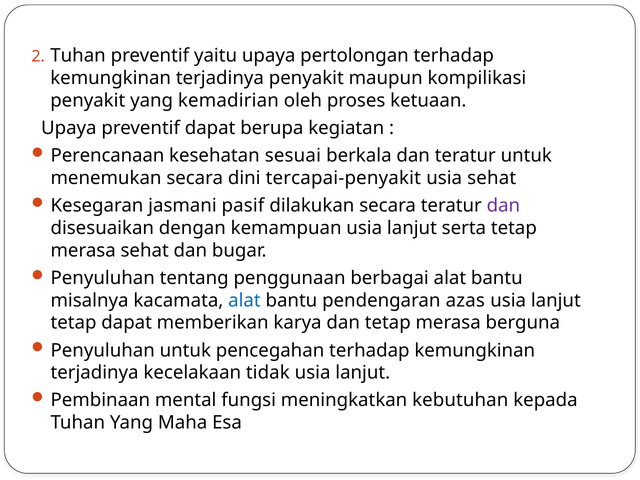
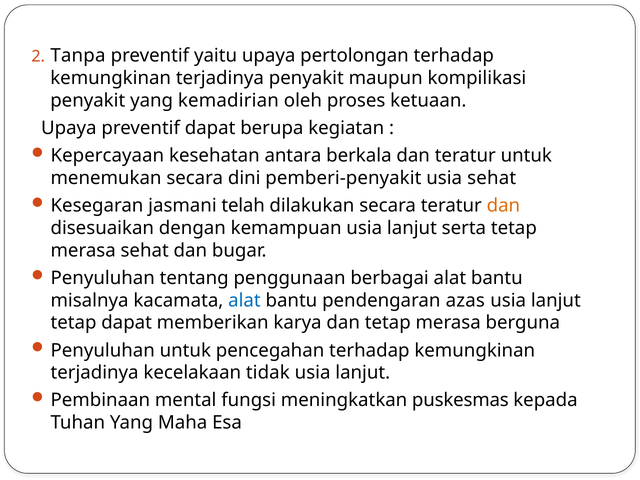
Tuhan at (78, 56): Tuhan -> Tanpa
Perencanaan: Perencanaan -> Kepercayaan
sesuai: sesuai -> antara
tercapai-penyakit: tercapai-penyakit -> pemberi-penyakit
pasif: pasif -> telah
dan at (503, 206) colour: purple -> orange
kebutuhan: kebutuhan -> puskesmas
